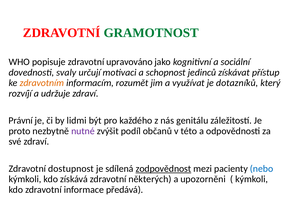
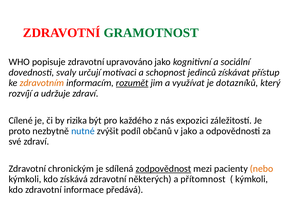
rozumět underline: none -> present
Právní: Právní -> Cílené
lidmi: lidmi -> rizika
genitálu: genitálu -> expozici
nutné colour: purple -> blue
v této: této -> jako
dostupnost: dostupnost -> chronickým
nebo colour: blue -> orange
upozorněni: upozorněni -> přítomnost
